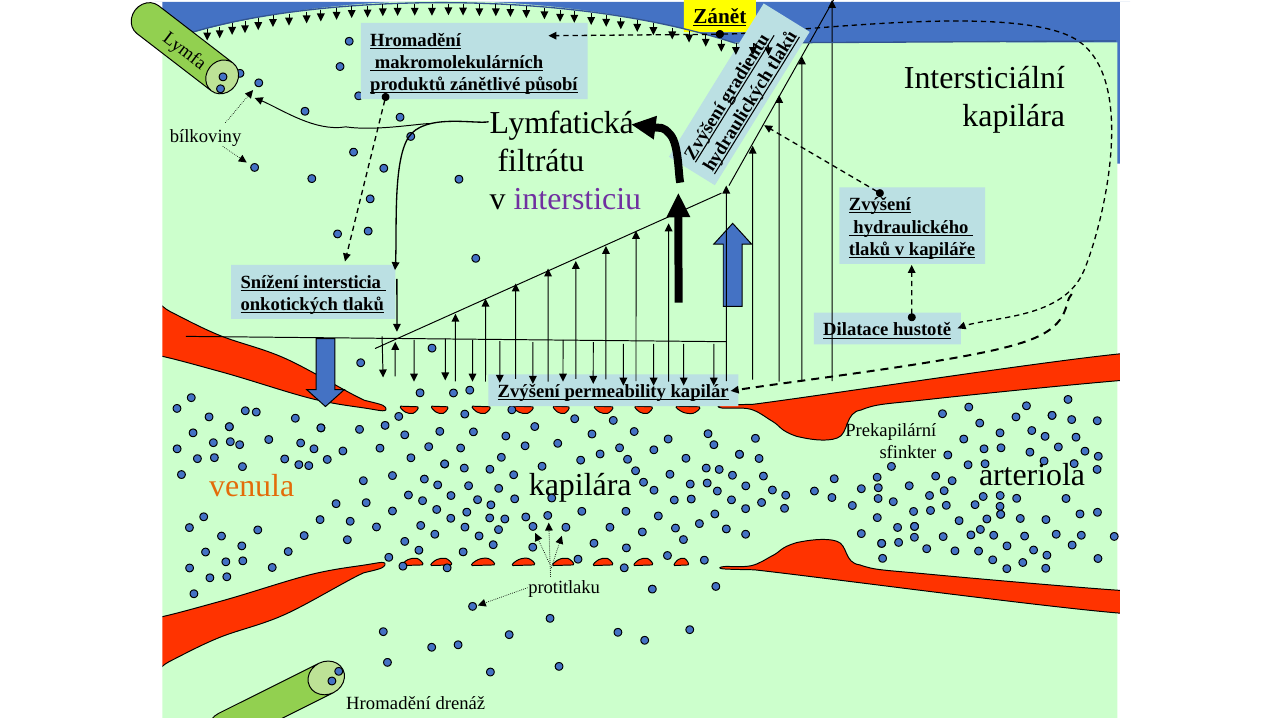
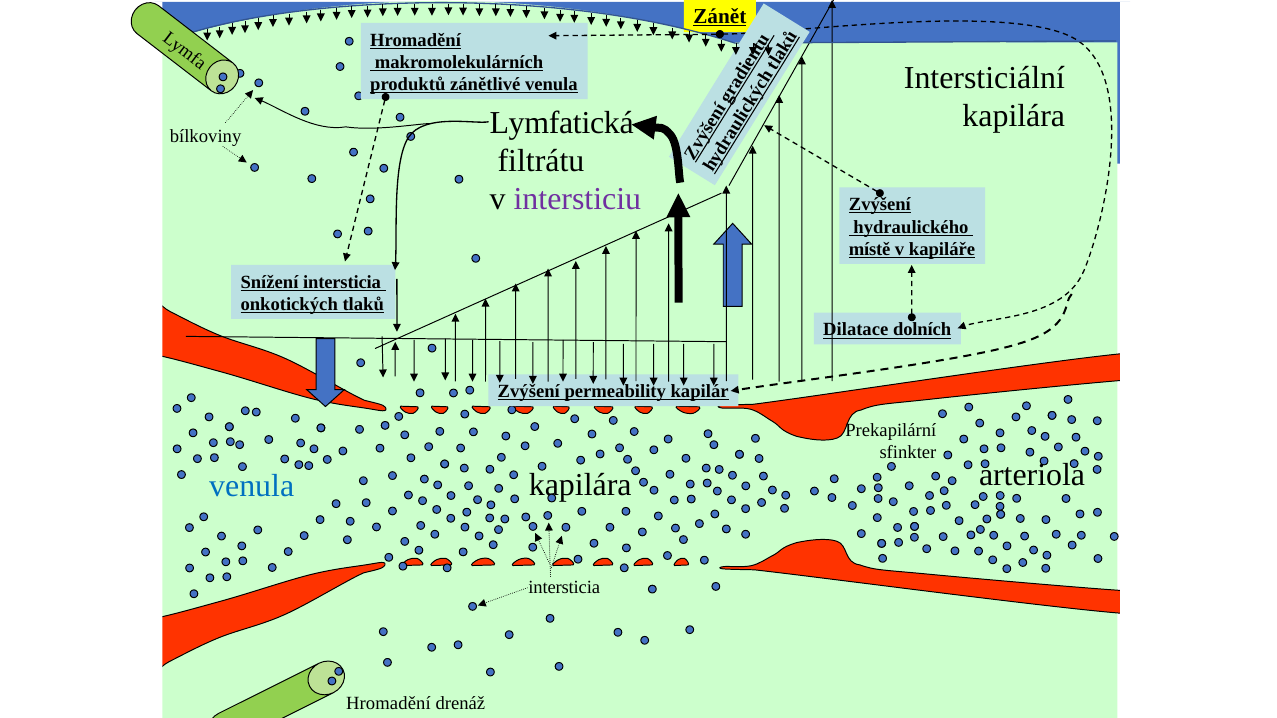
zánětlivé působí: působí -> venula
tlaků at (870, 249): tlaků -> místě
hustotě: hustotě -> dolních
venula at (252, 487) colour: orange -> blue
protitlaku at (564, 587): protitlaku -> intersticia
